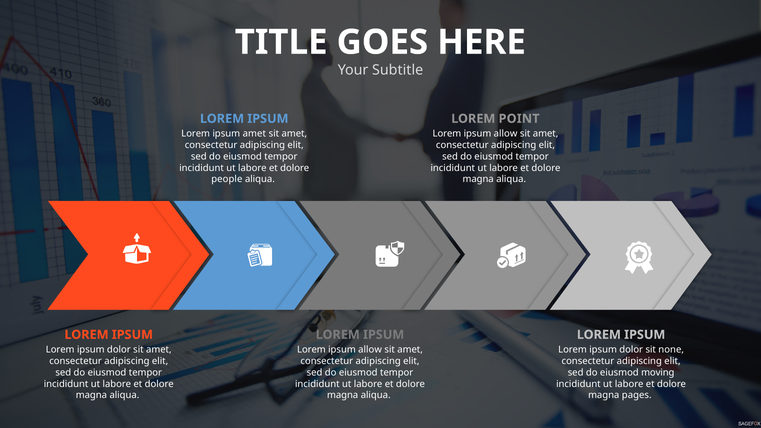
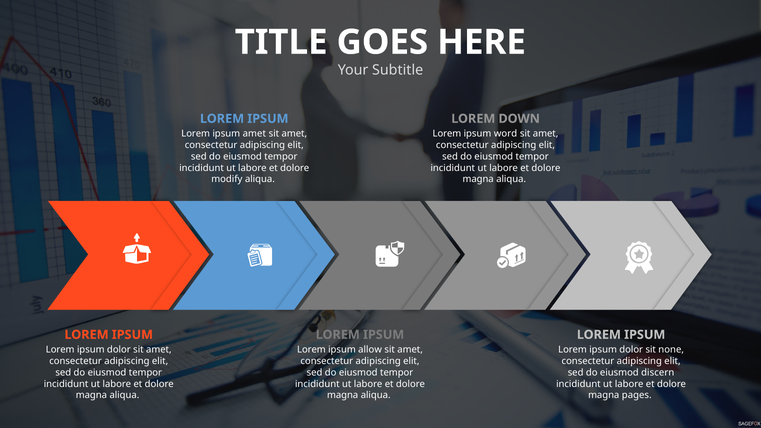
POINT: POINT -> DOWN
allow at (506, 134): allow -> word
people: people -> modify
moving: moving -> discern
